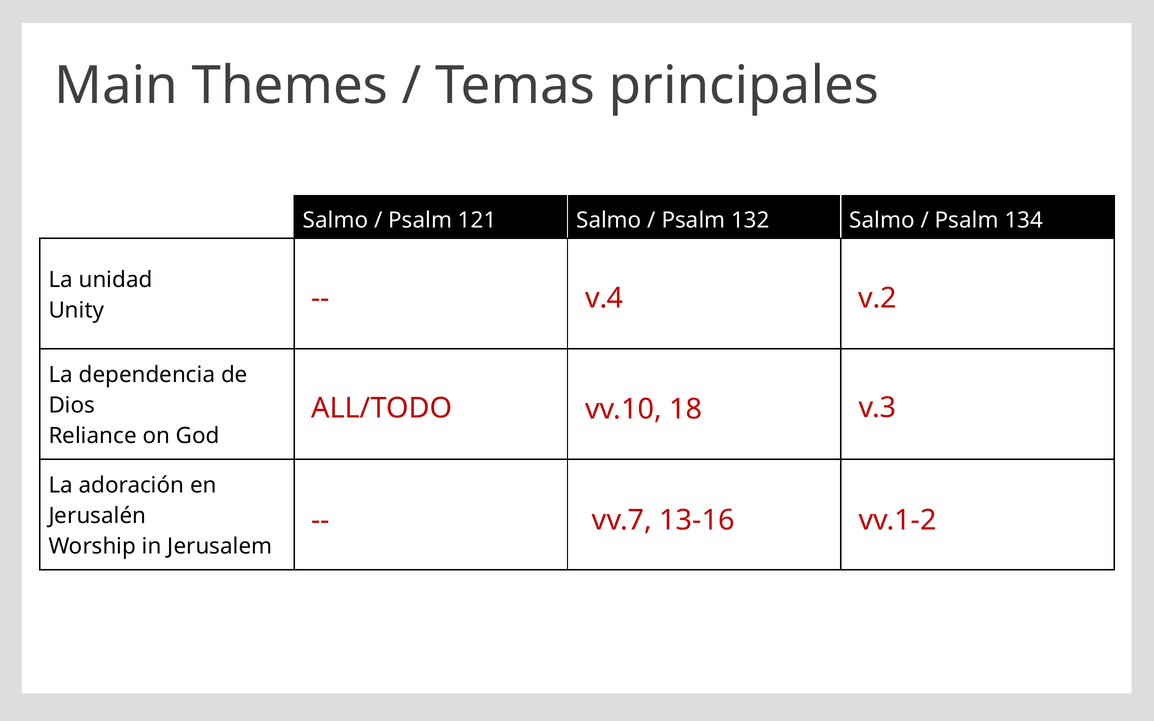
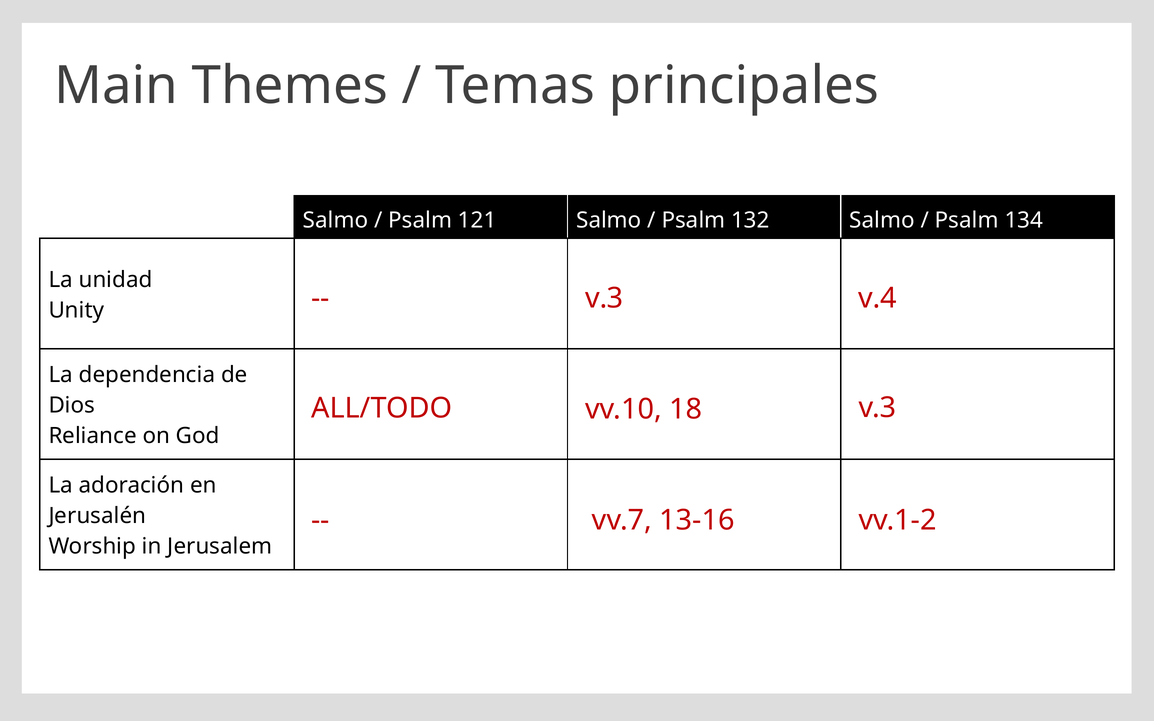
v.4 at (604, 299): v.4 -> v.3
v.2: v.2 -> v.4
